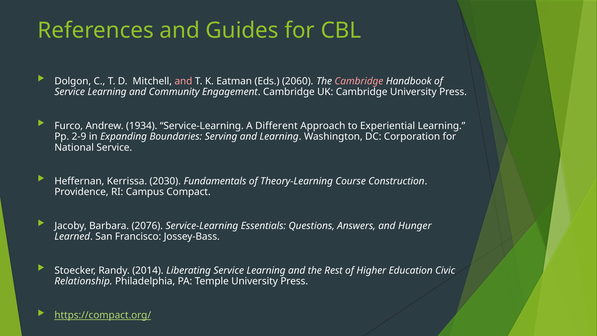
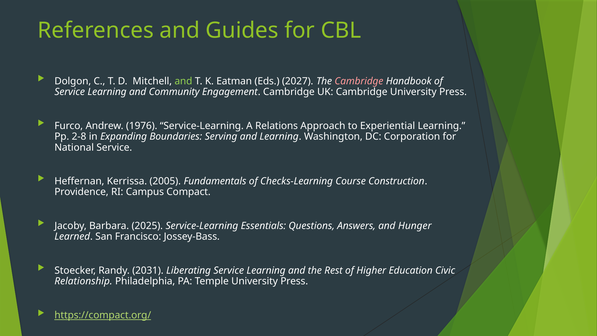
and at (183, 81) colour: pink -> light green
2060: 2060 -> 2027
1934: 1934 -> 1976
Different: Different -> Relations
2-9: 2-9 -> 2-8
2030: 2030 -> 2005
Theory-Learning: Theory-Learning -> Checks-Learning
2076: 2076 -> 2025
2014: 2014 -> 2031
